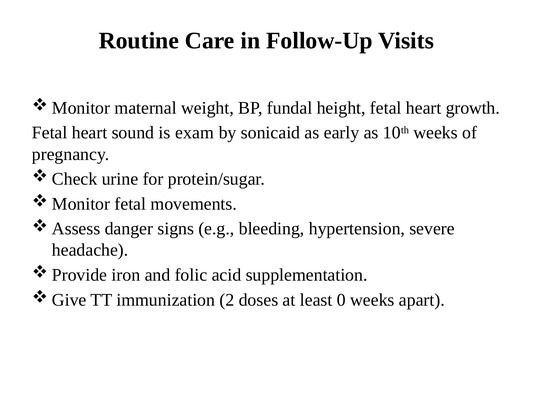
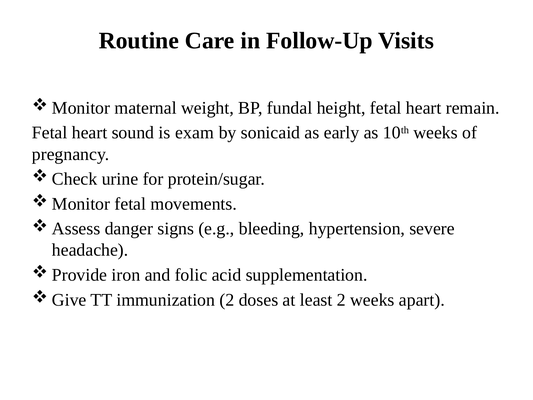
growth: growth -> remain
least 0: 0 -> 2
